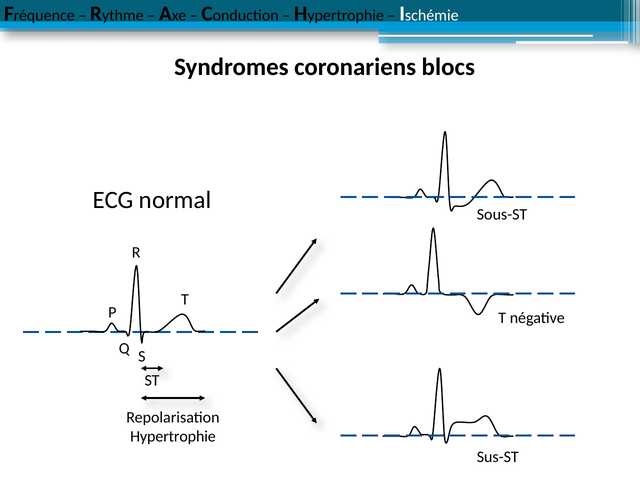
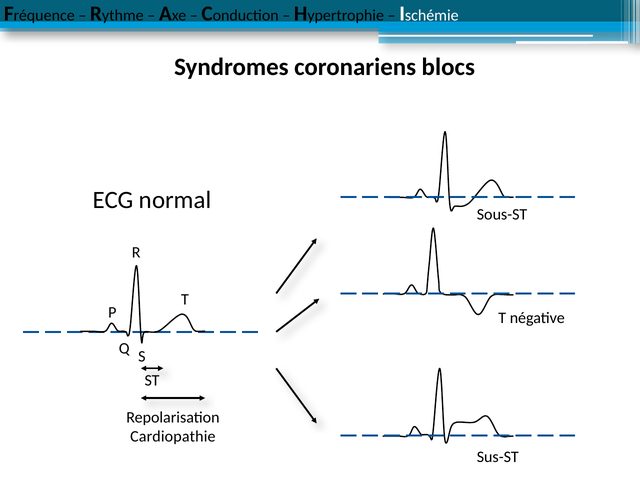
Hypertrophie: Hypertrophie -> Cardiopathie
